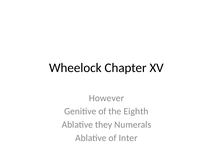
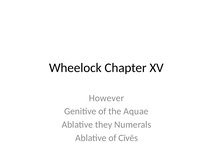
Eighth: Eighth -> Aquae
Inter: Inter -> Cīvēs
